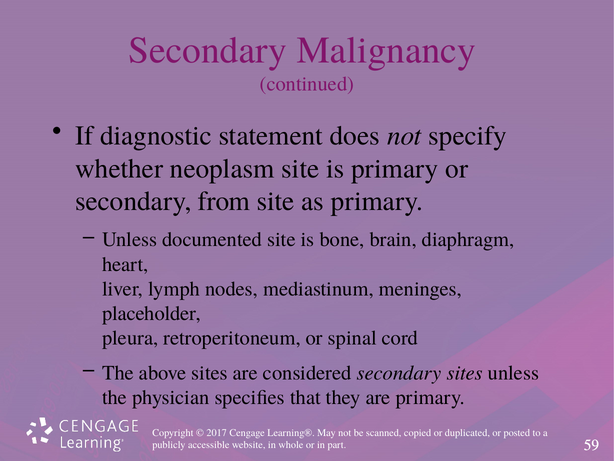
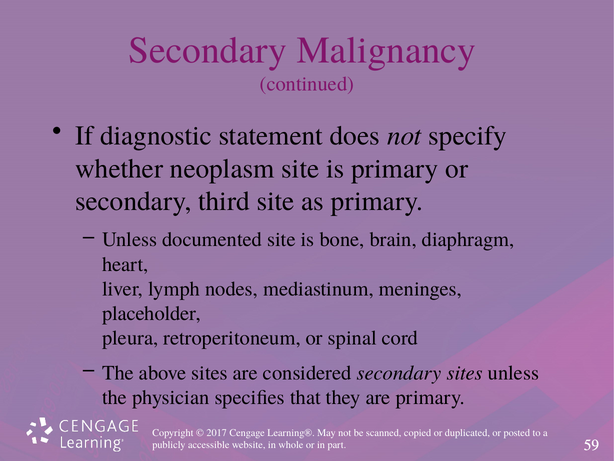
from: from -> third
